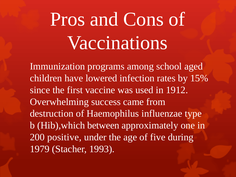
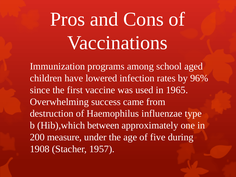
15%: 15% -> 96%
1912: 1912 -> 1965
positive: positive -> measure
1979: 1979 -> 1908
1993: 1993 -> 1957
